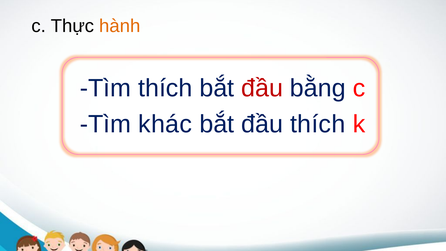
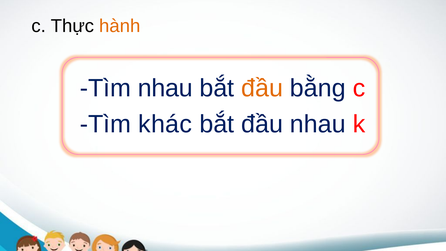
Tìm thích: thích -> nhau
đầu at (262, 88) colour: red -> orange
đầu thích: thích -> nhau
